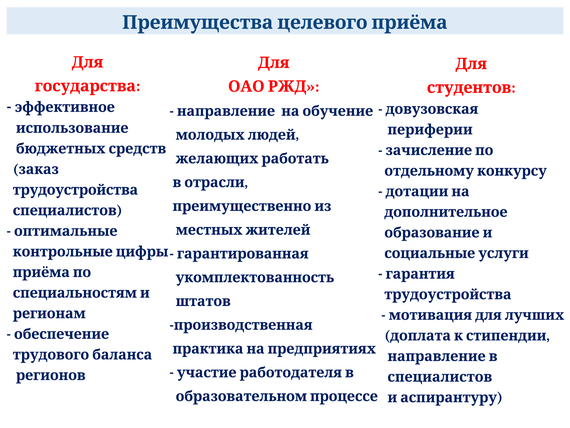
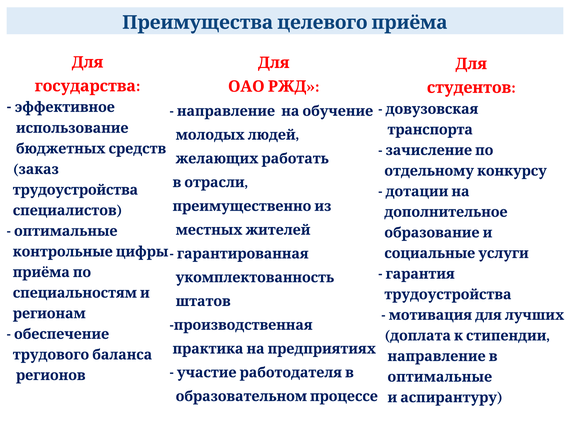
периферии: периферии -> транспорта
специалистов at (440, 376): специалистов -> оптимальные
